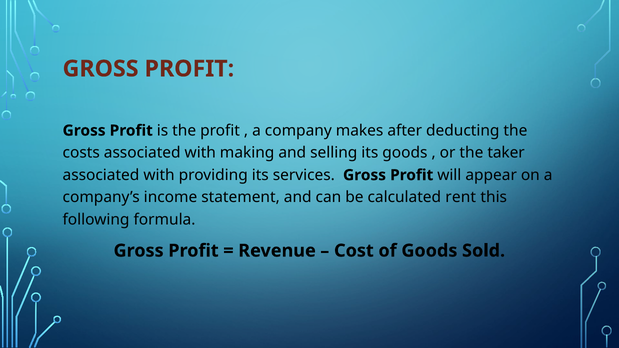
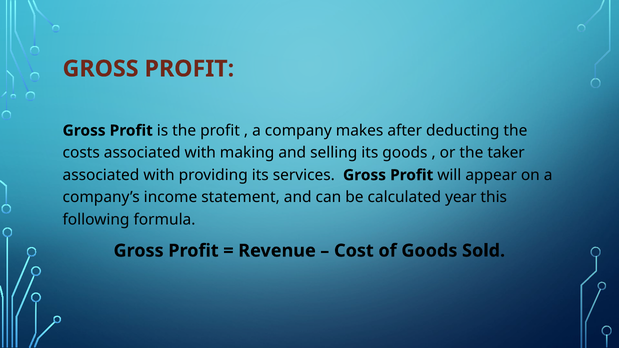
rent: rent -> year
